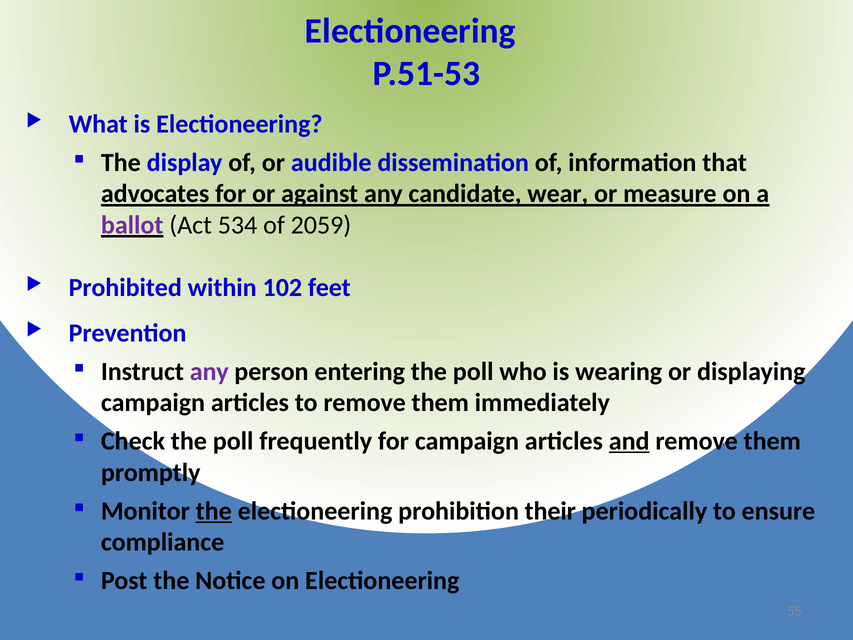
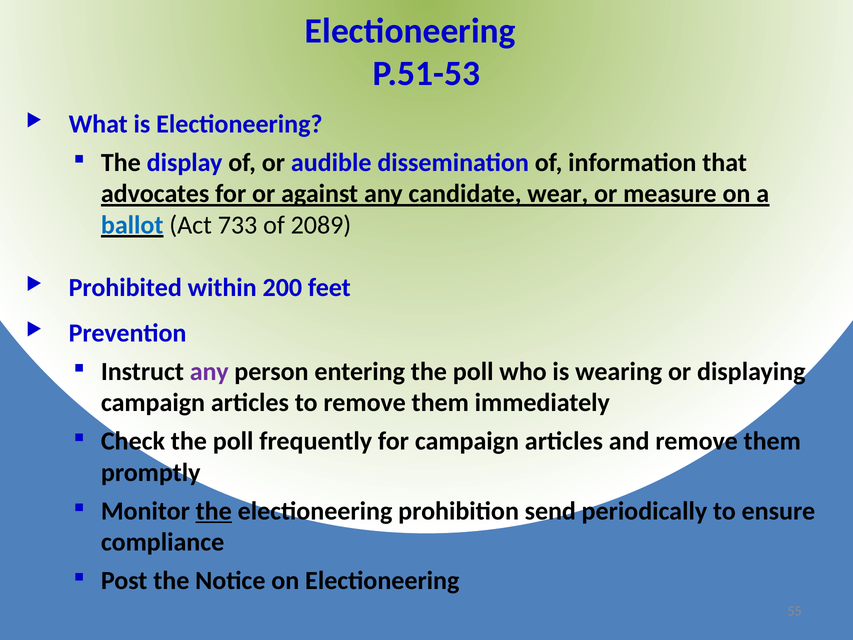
ballot colour: purple -> blue
534: 534 -> 733
2059: 2059 -> 2089
102: 102 -> 200
and underline: present -> none
their: their -> send
